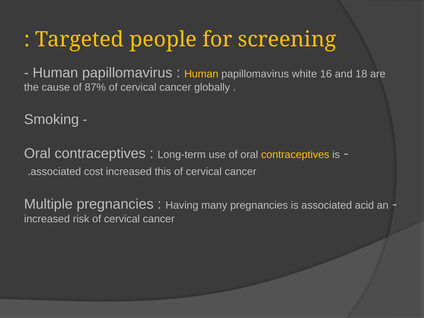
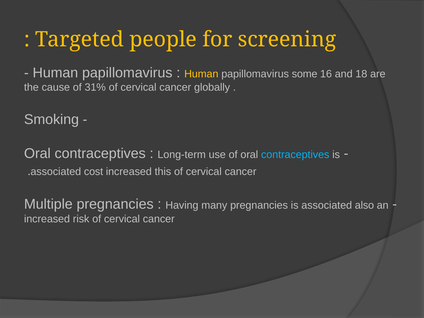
white: white -> some
87%: 87% -> 31%
contraceptives at (295, 155) colour: yellow -> light blue
acid: acid -> also
